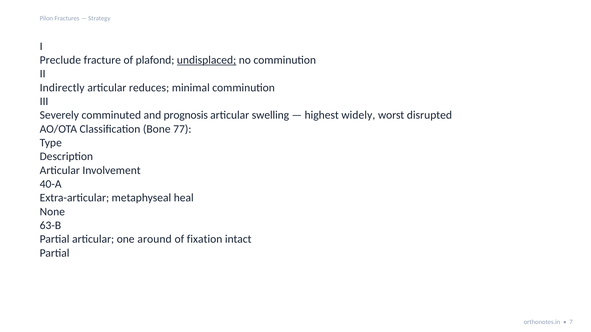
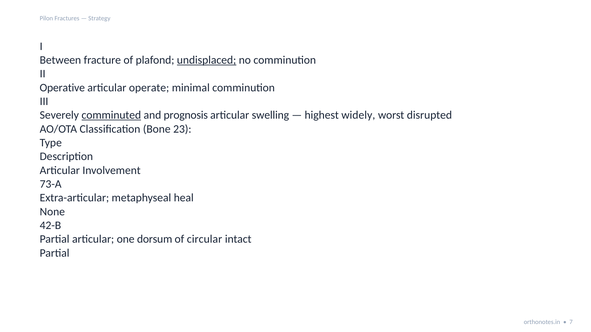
Preclude: Preclude -> Between
Indirectly: Indirectly -> Operative
reduces: reduces -> operate
comminuted underline: none -> present
77: 77 -> 23
40-A: 40-A -> 73-A
63-B: 63-B -> 42-B
around: around -> dorsum
fixation: fixation -> circular
